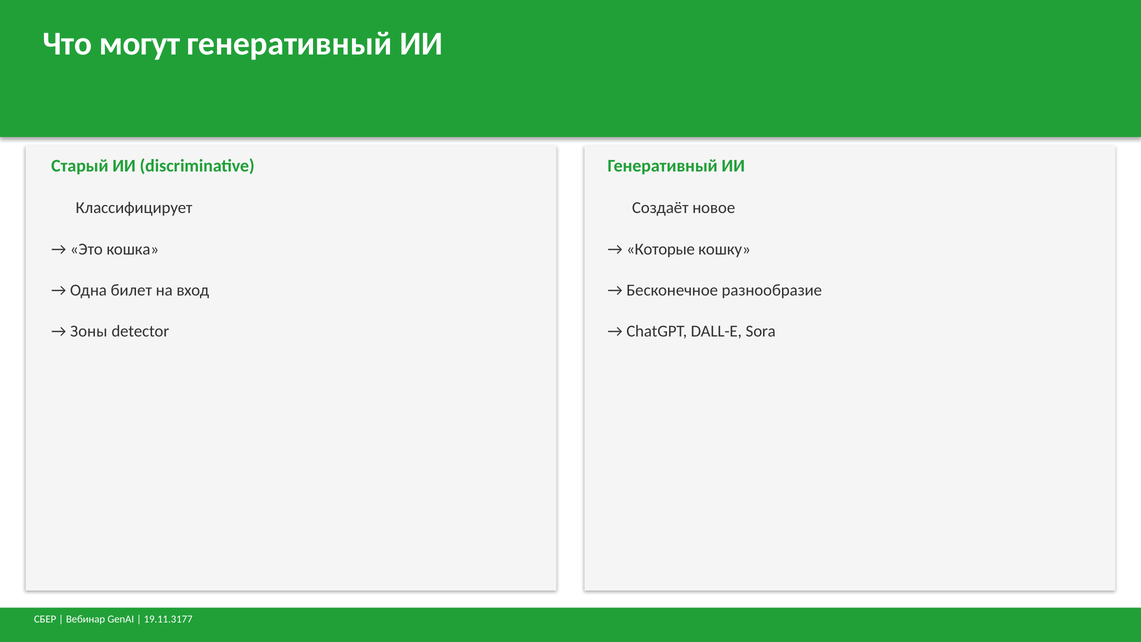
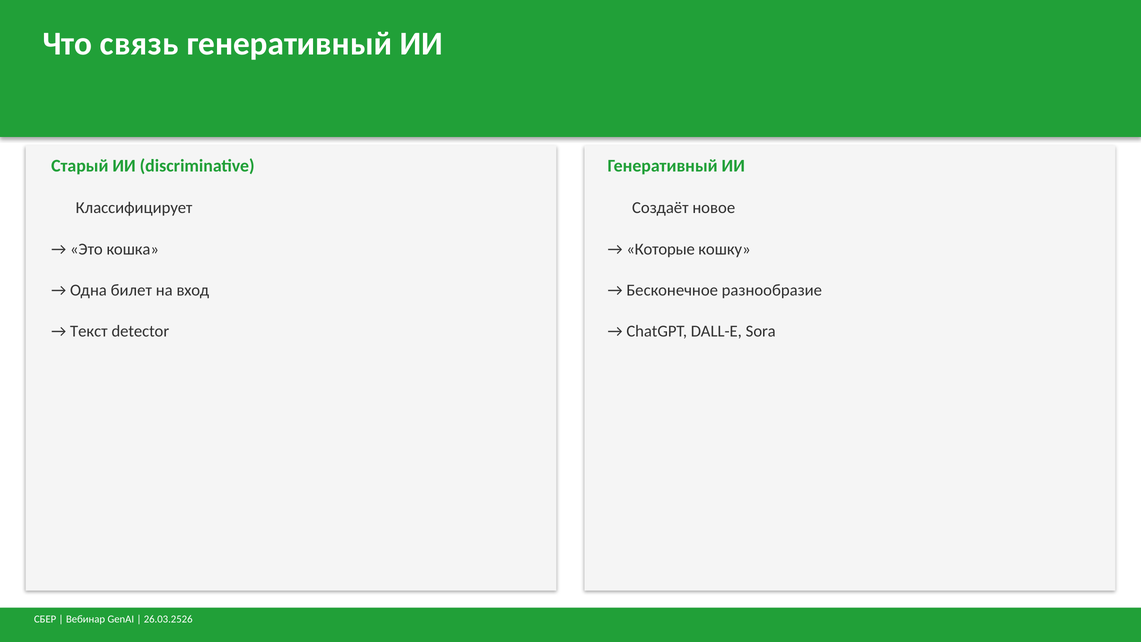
могут: могут -> связь
Зоны: Зоны -> Текст
19.11.3177: 19.11.3177 -> 26.03.2526
